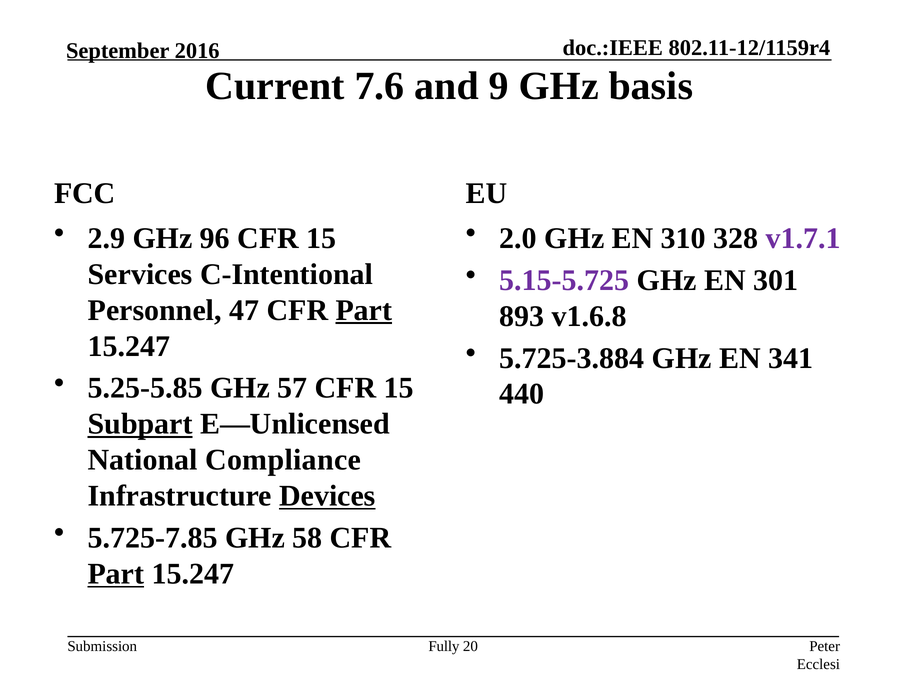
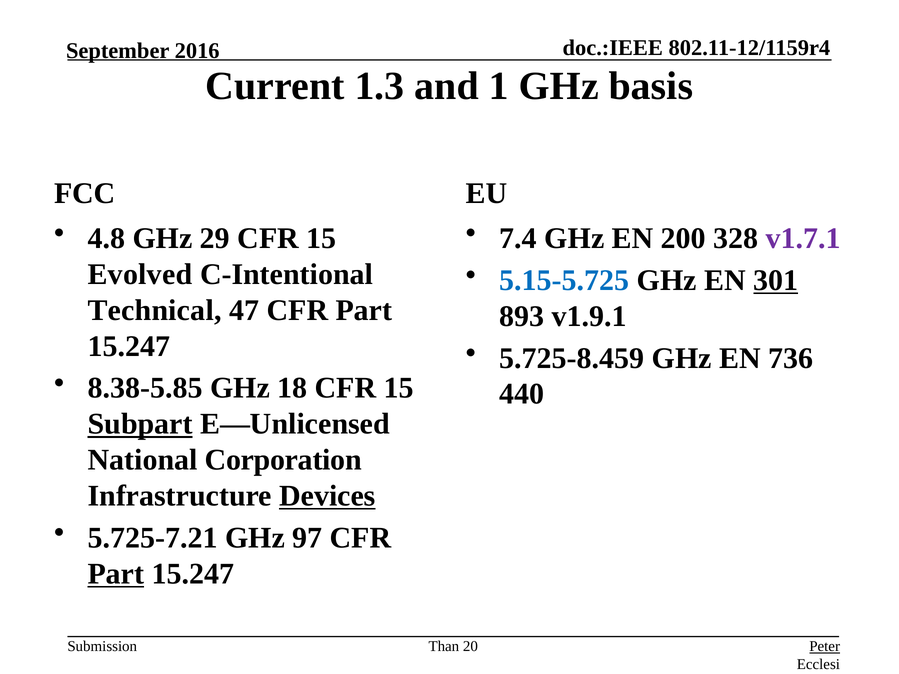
7.6: 7.6 -> 1.3
9: 9 -> 1
2.9: 2.9 -> 4.8
96: 96 -> 29
2.0: 2.0 -> 7.4
310: 310 -> 200
Services: Services -> Evolved
5.15-5.725 colour: purple -> blue
301 underline: none -> present
Personnel: Personnel -> Technical
Part at (364, 310) underline: present -> none
v1.6.8: v1.6.8 -> v1.9.1
5.725-3.884: 5.725-3.884 -> 5.725-8.459
341: 341 -> 736
5.25-5.85: 5.25-5.85 -> 8.38-5.85
57: 57 -> 18
Compliance: Compliance -> Corporation
5.725-7.85: 5.725-7.85 -> 5.725-7.21
58: 58 -> 97
Fully: Fully -> Than
Peter underline: none -> present
